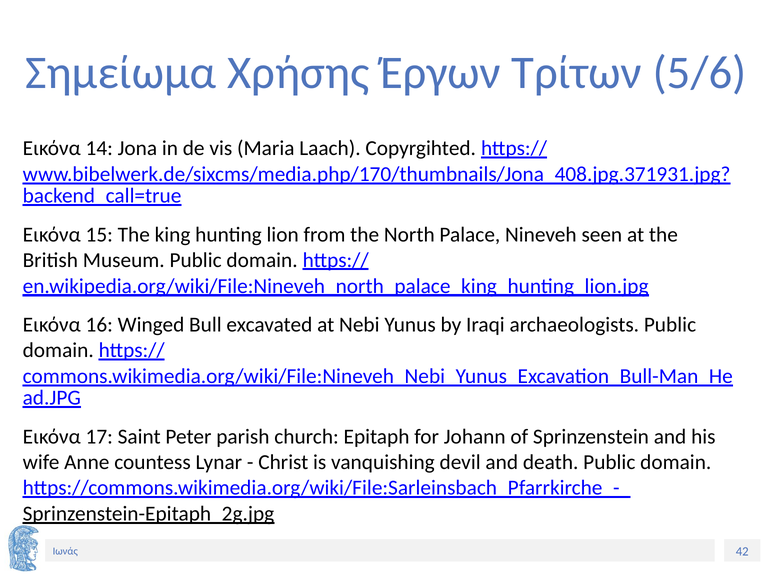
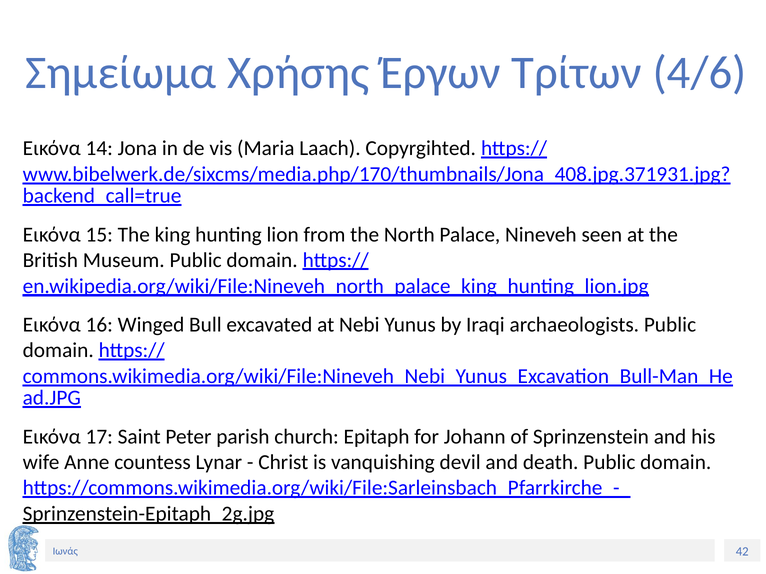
5/6: 5/6 -> 4/6
